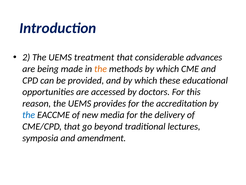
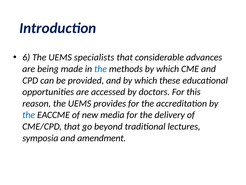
2: 2 -> 6
treatment: treatment -> specialists
the at (101, 69) colour: orange -> blue
